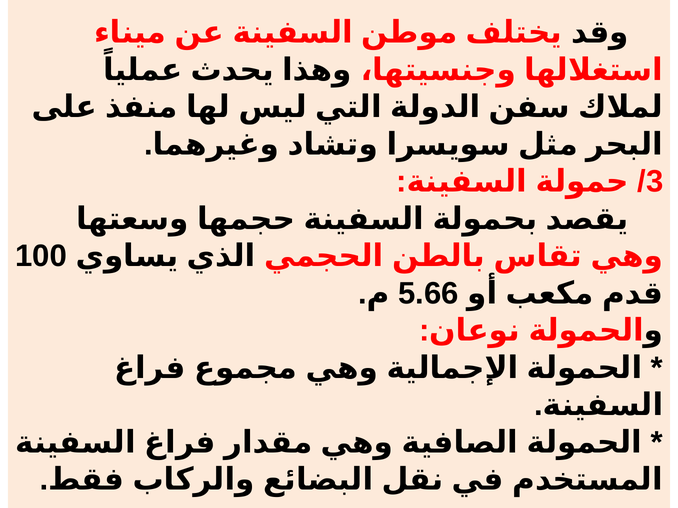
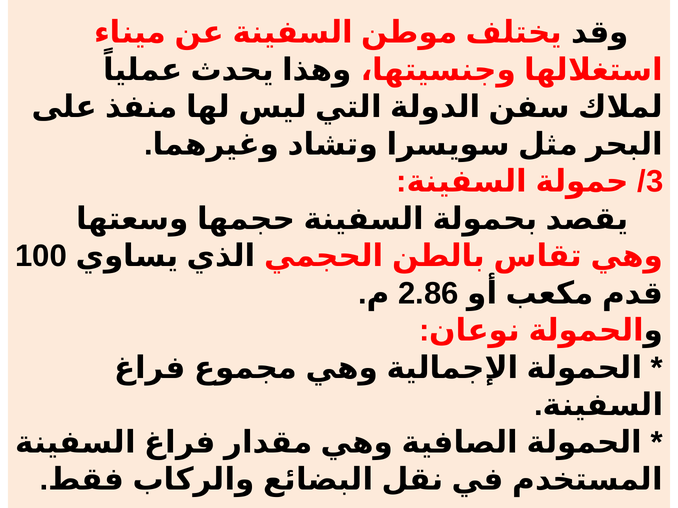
5.66: 5.66 -> 2.86
